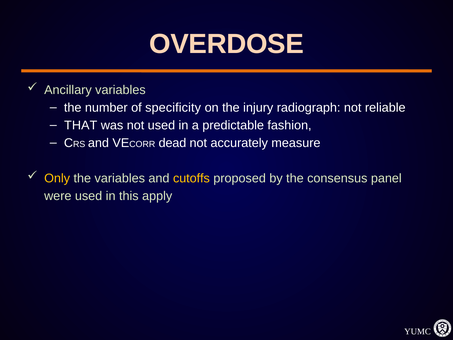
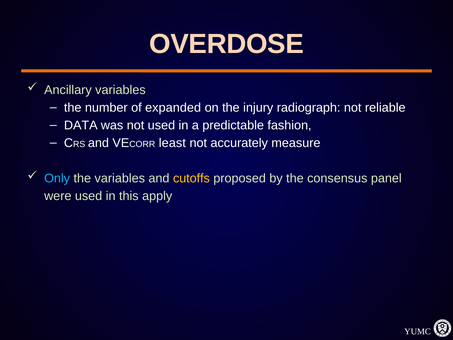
specificity: specificity -> expanded
THAT: THAT -> DATA
dead: dead -> least
Only colour: yellow -> light blue
